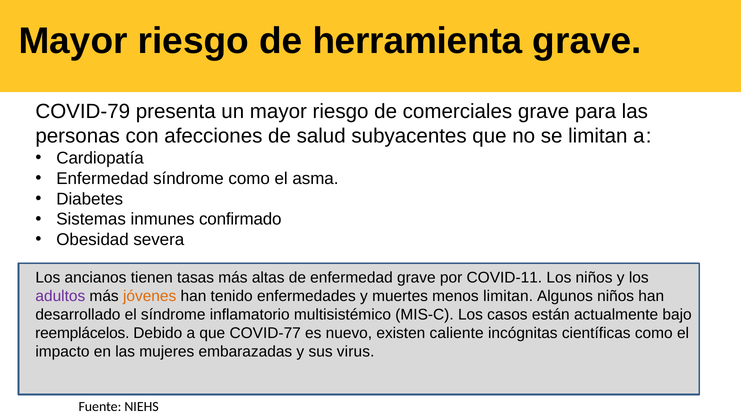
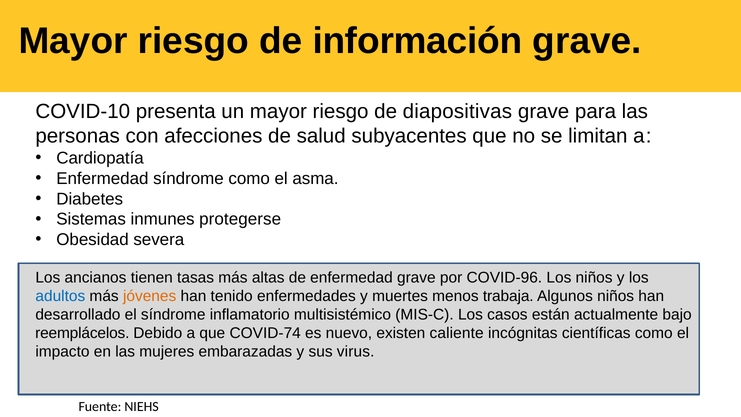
herramienta: herramienta -> información
COVID-79: COVID-79 -> COVID-10
comerciales: comerciales -> diapositivas
confirmado: confirmado -> protegerse
COVID-11: COVID-11 -> COVID-96
adultos colour: purple -> blue
menos limitan: limitan -> trabaja
COVID-77: COVID-77 -> COVID-74
